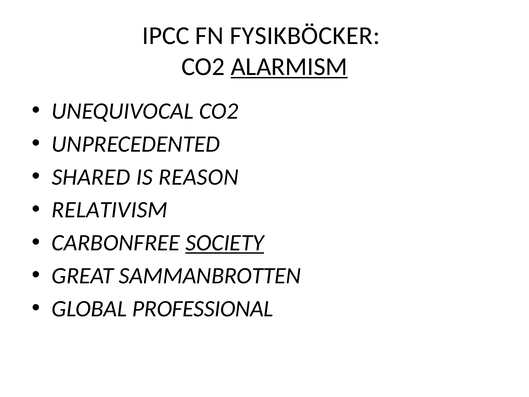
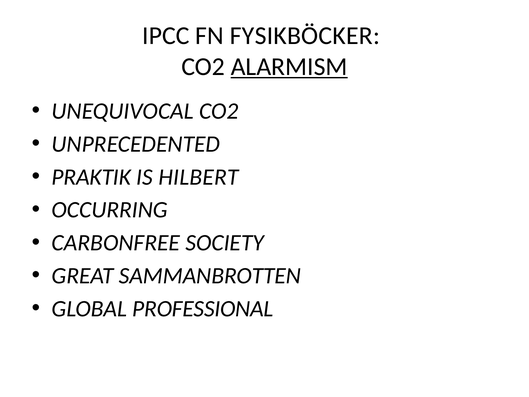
SHARED: SHARED -> PRAKTIK
REASON: REASON -> HILBERT
RELATIVISM: RELATIVISM -> OCCURRING
SOCIETY underline: present -> none
